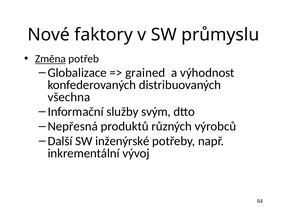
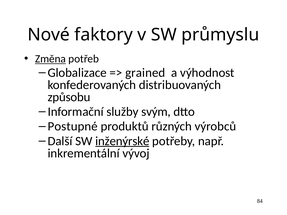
všechna: všechna -> způsobu
Nepřesná: Nepřesná -> Postupné
inženýrské underline: none -> present
